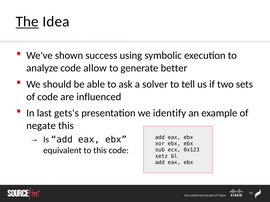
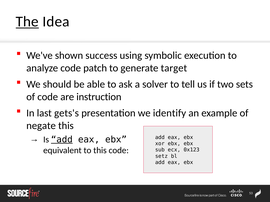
allow: allow -> patch
better: better -> target
influenced: influenced -> instruction
add at (62, 140) underline: none -> present
